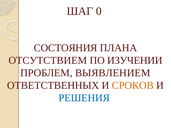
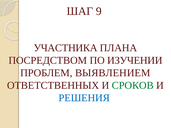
0: 0 -> 9
СОСТОЯНИЯ: СОСТОЯНИЯ -> УЧАСТНИКА
ОТСУТСТВИЕМ: ОТСУТСТВИЕМ -> ПОСРЕДСТВОМ
СРОКОВ colour: orange -> green
